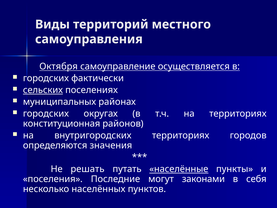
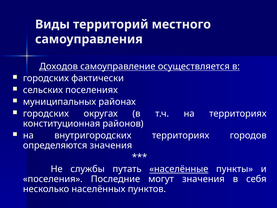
Октября: Октября -> Доходов
сельских underline: present -> none
решать: решать -> службы
могут законами: законами -> значения
